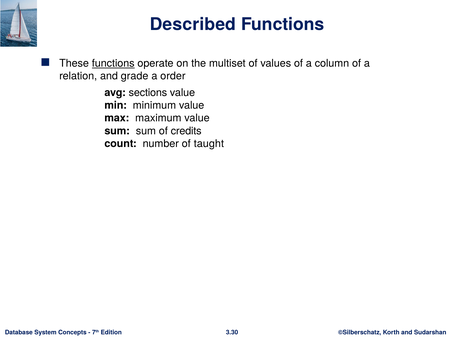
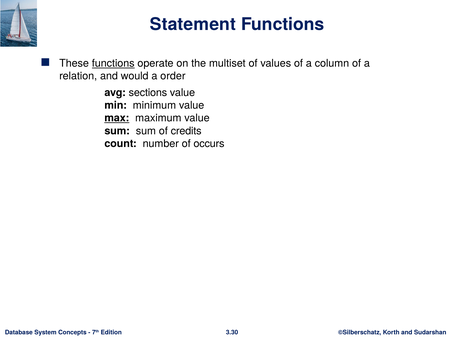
Described: Described -> Statement
grade: grade -> would
max underline: none -> present
taught: taught -> occurs
